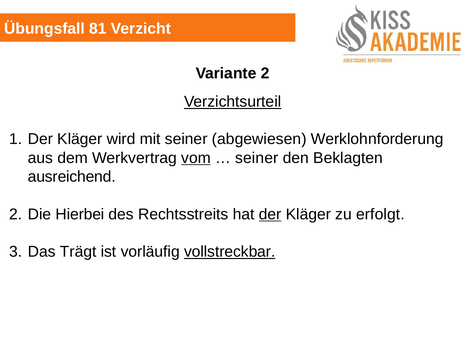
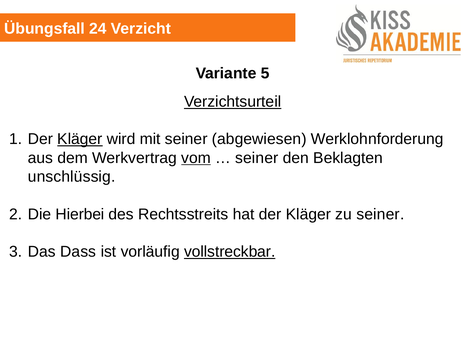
81: 81 -> 24
Variante 2: 2 -> 5
Kläger at (80, 139) underline: none -> present
ausreichend: ausreichend -> unschlüssig
der at (270, 214) underline: present -> none
zu erfolgt: erfolgt -> seiner
Trägt: Trägt -> Dass
